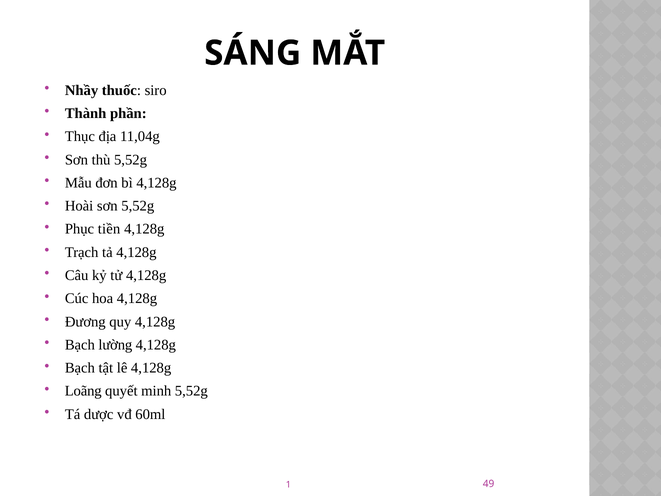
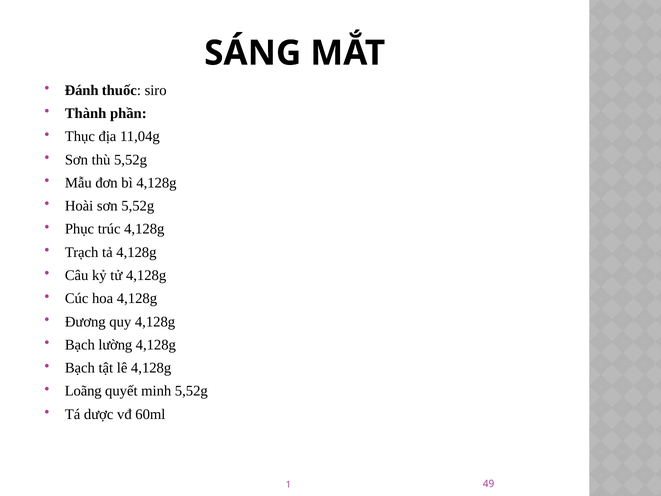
Nhầy: Nhầy -> Đánh
tiền: tiền -> trúc
